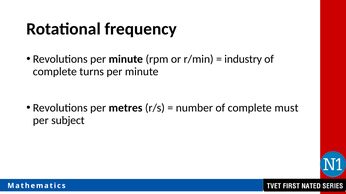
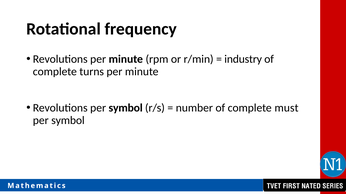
Revolutions per metres: metres -> symbol
subject at (68, 121): subject -> symbol
